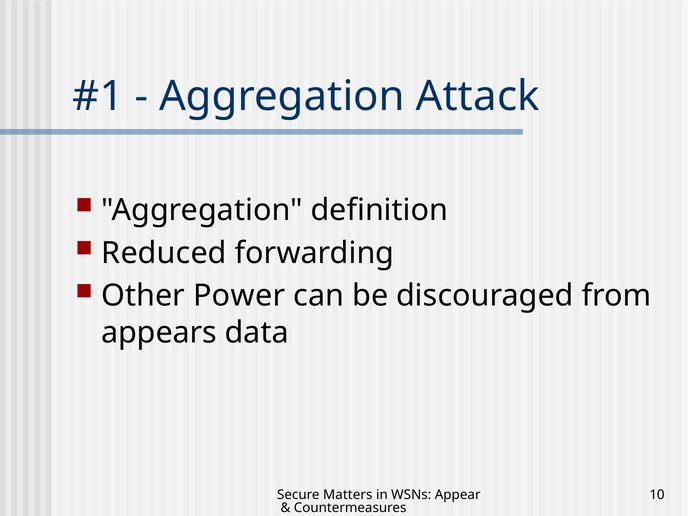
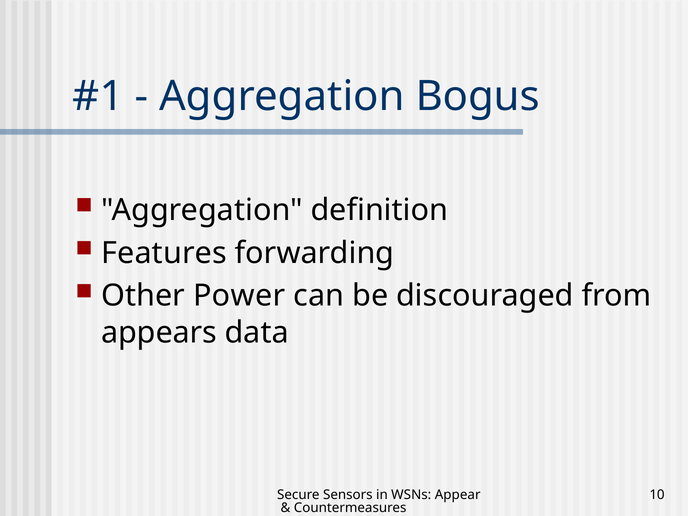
Attack: Attack -> Bogus
Reduced: Reduced -> Features
Matters: Matters -> Sensors
